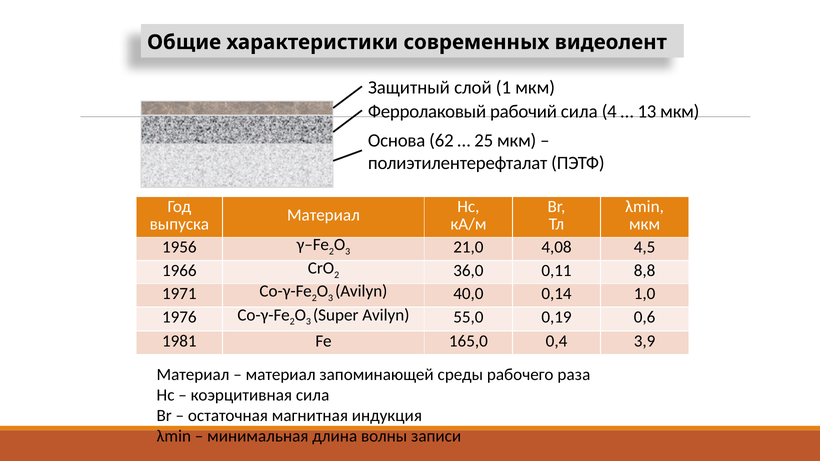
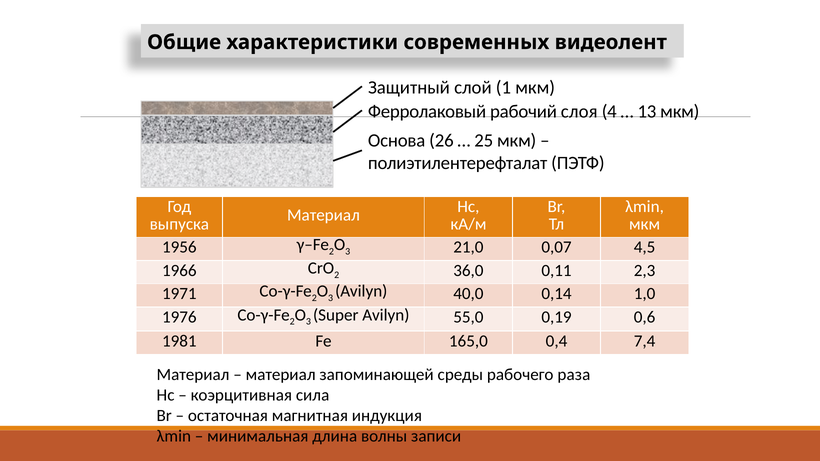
рабочий сила: сила -> слоя
62: 62 -> 26
4,08: 4,08 -> 0,07
8,8: 8,8 -> 2,3
3,9: 3,9 -> 7,4
